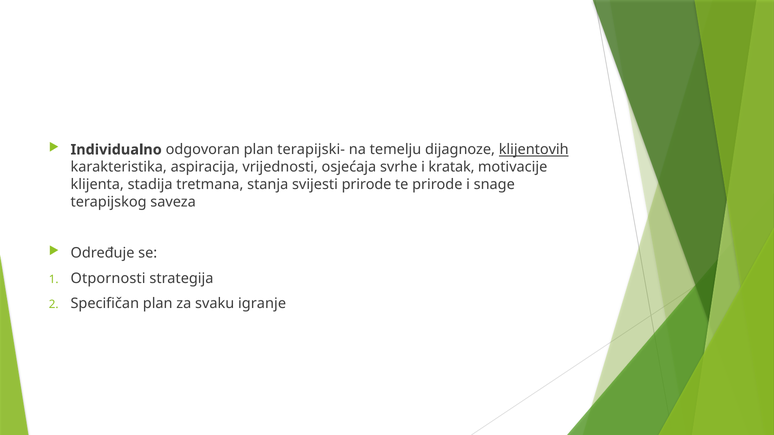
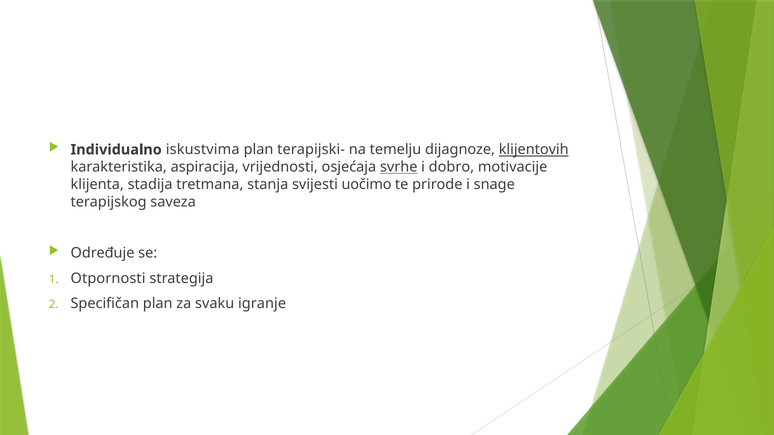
odgovoran: odgovoran -> iskustvima
svrhe underline: none -> present
kratak: kratak -> dobro
svijesti prirode: prirode -> uočimo
